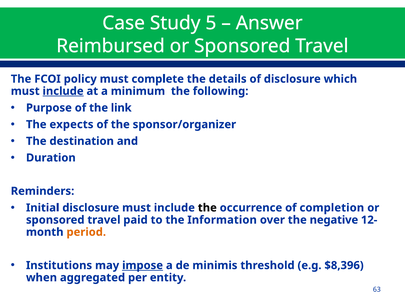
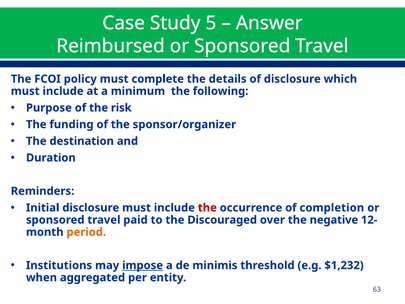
include at (63, 91) underline: present -> none
link: link -> risk
expects: expects -> funding
the at (207, 208) colour: black -> red
Information: Information -> Discouraged
$8,396: $8,396 -> $1,232
